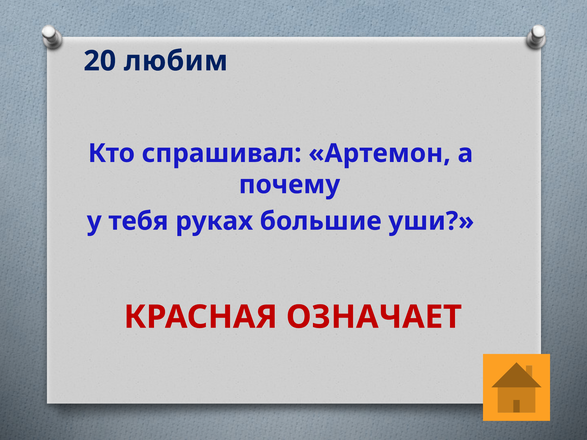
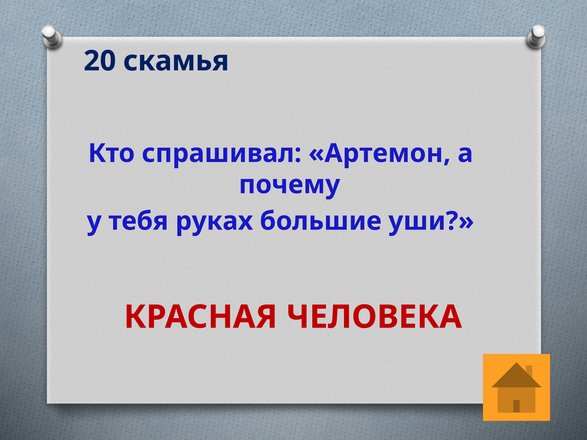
любим: любим -> скамья
ОЗНАЧАЕТ: ОЗНАЧАЕТ -> ЧЕЛОВЕКА
